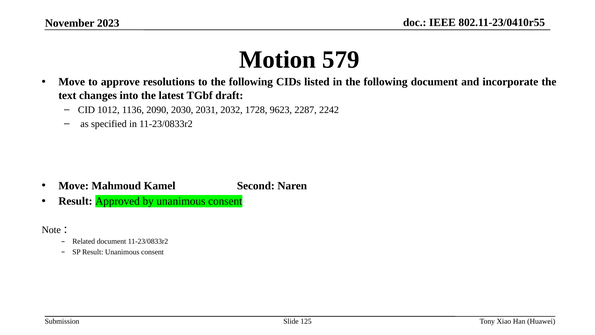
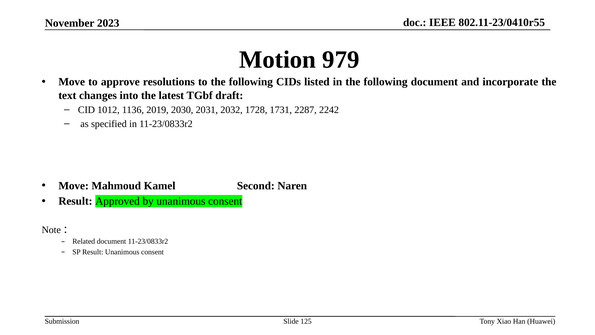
579: 579 -> 979
2090: 2090 -> 2019
9623: 9623 -> 1731
